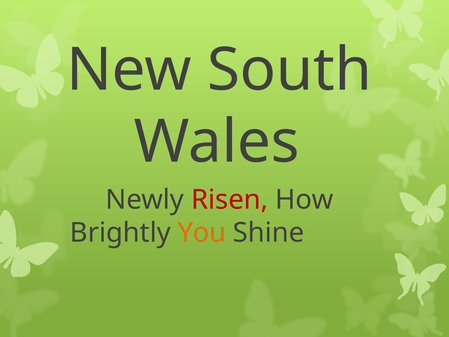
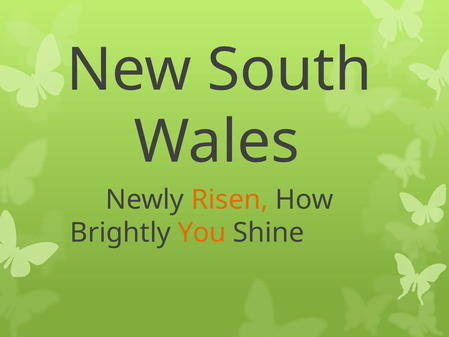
Risen colour: red -> orange
